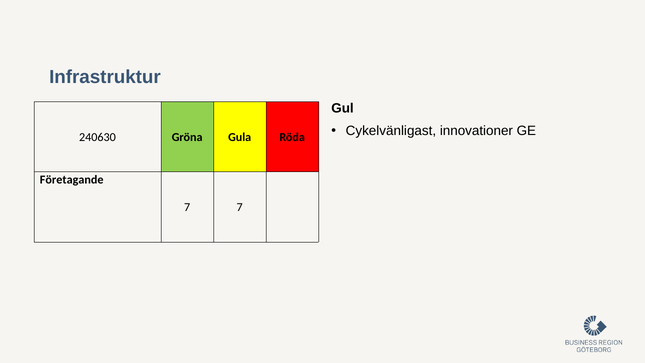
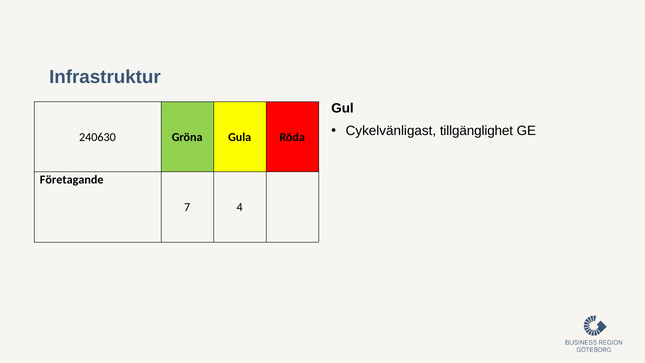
innovationer: innovationer -> tillgänglighet
7 7: 7 -> 4
